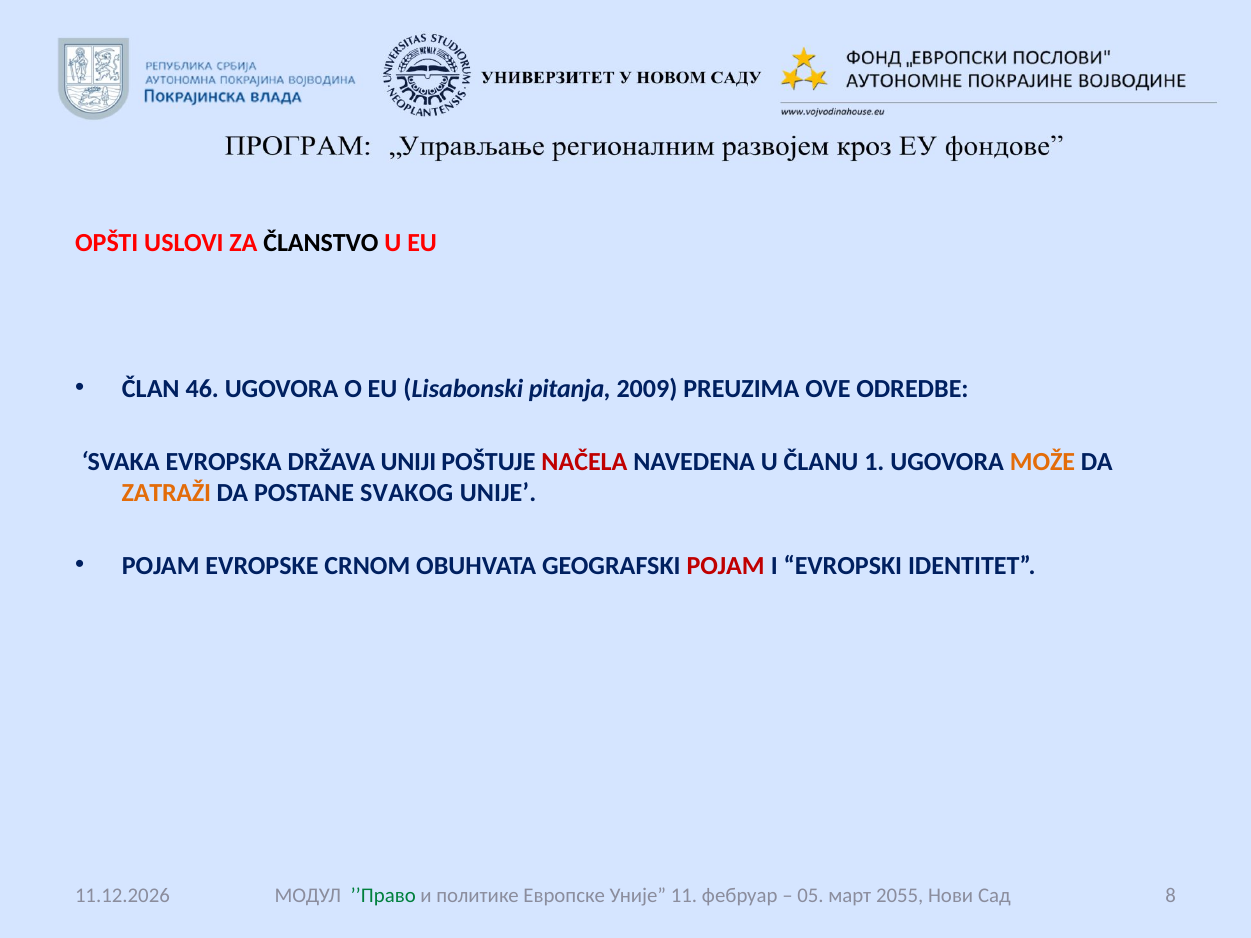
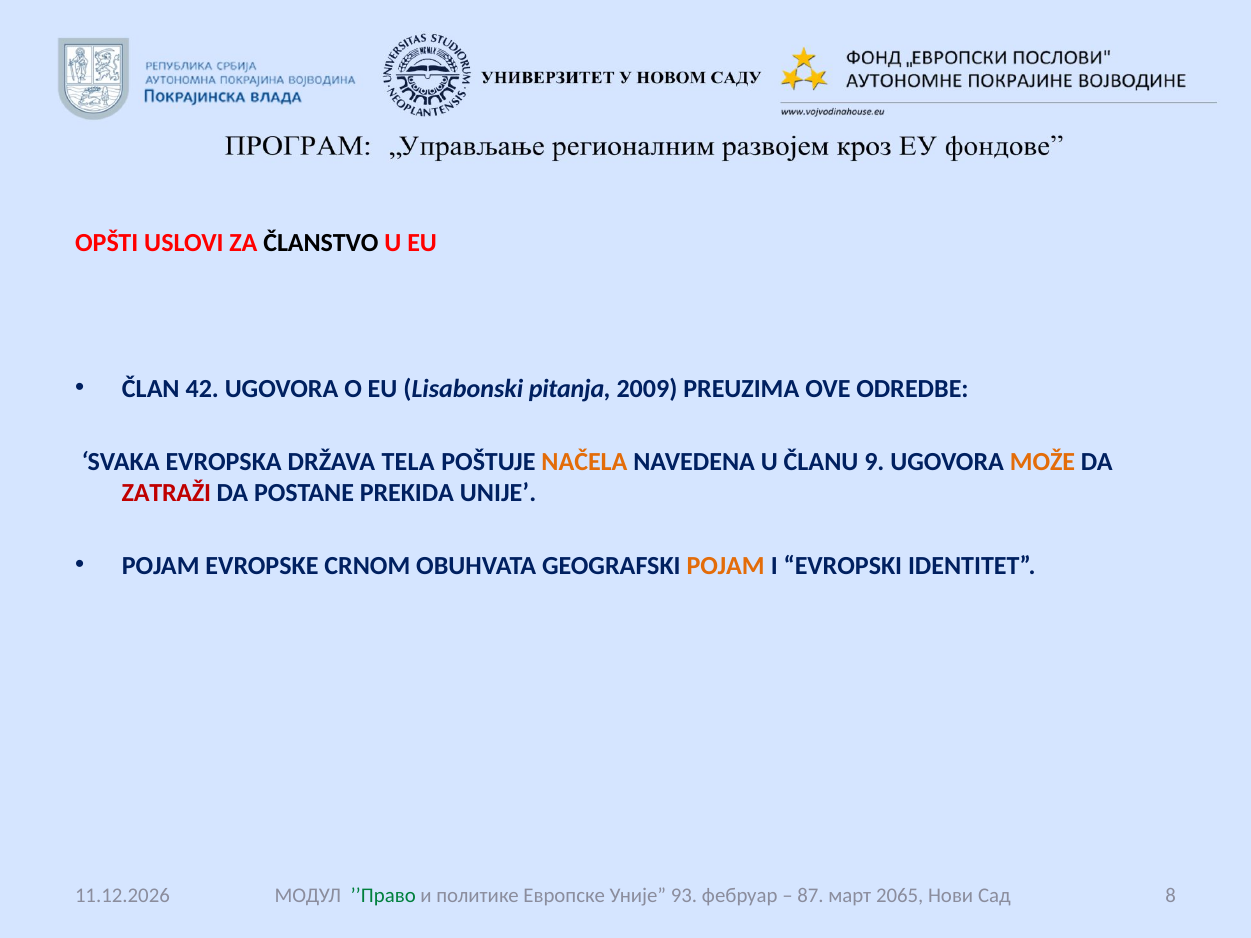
46: 46 -> 42
UNIJI: UNIJI -> TELA
NAČELA colour: red -> orange
1: 1 -> 9
ZATRAŽI colour: orange -> red
SVAKOG: SVAKOG -> PREKIDA
POJAM at (726, 566) colour: red -> orange
11: 11 -> 93
05: 05 -> 87
2055: 2055 -> 2065
